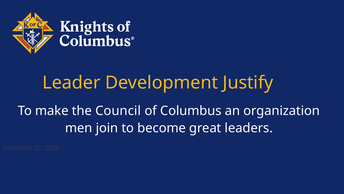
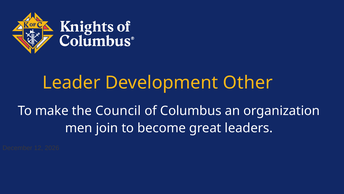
Justify: Justify -> Other
